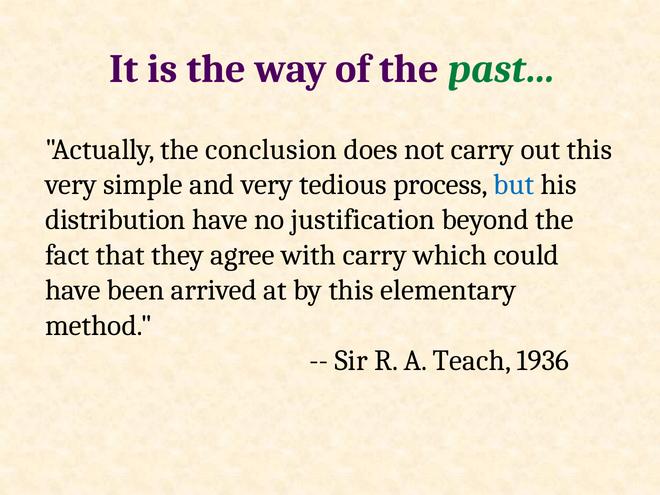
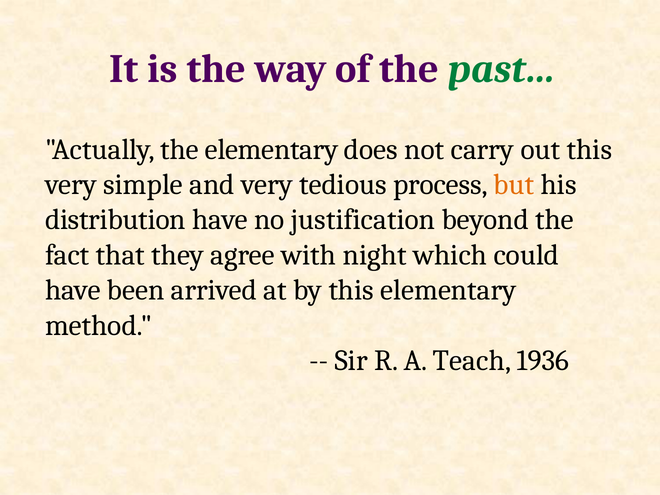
the conclusion: conclusion -> elementary
but colour: blue -> orange
with carry: carry -> night
